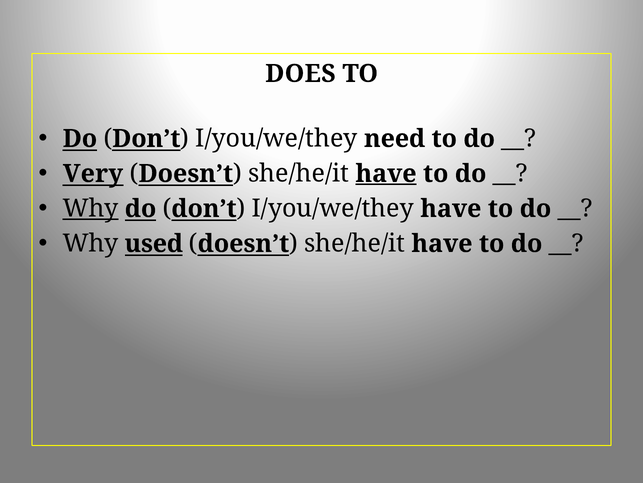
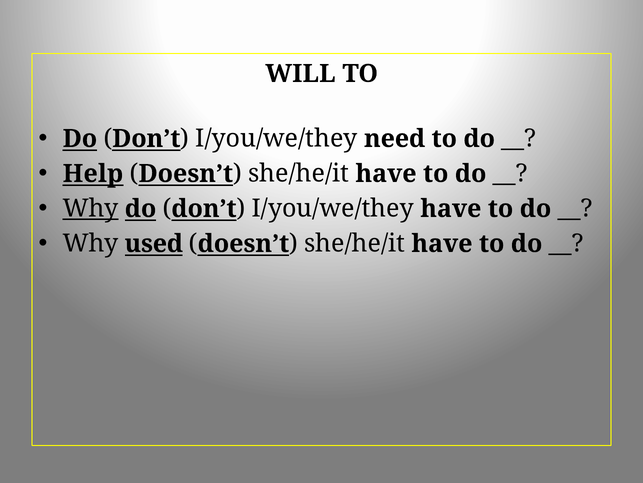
DOES: DOES -> WILL
Very: Very -> Help
have at (386, 173) underline: present -> none
